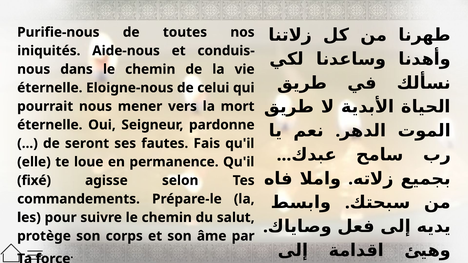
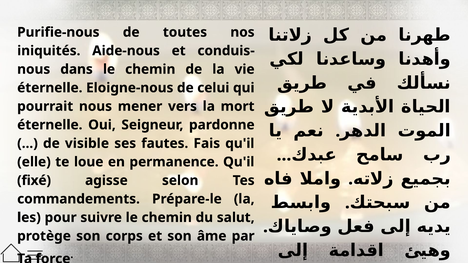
seront: seront -> visible
